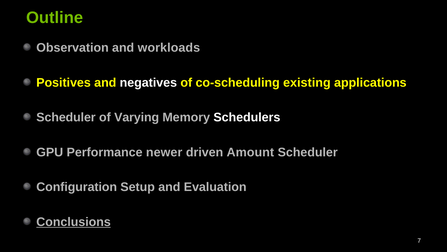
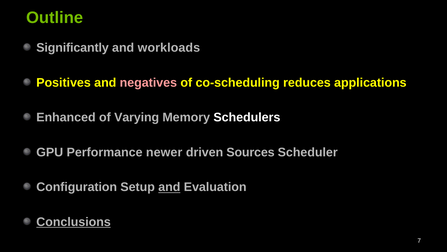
Observation: Observation -> Significantly
negatives colour: white -> pink
existing: existing -> reduces
Scheduler at (66, 117): Scheduler -> Enhanced
Amount: Amount -> Sources
and at (169, 187) underline: none -> present
